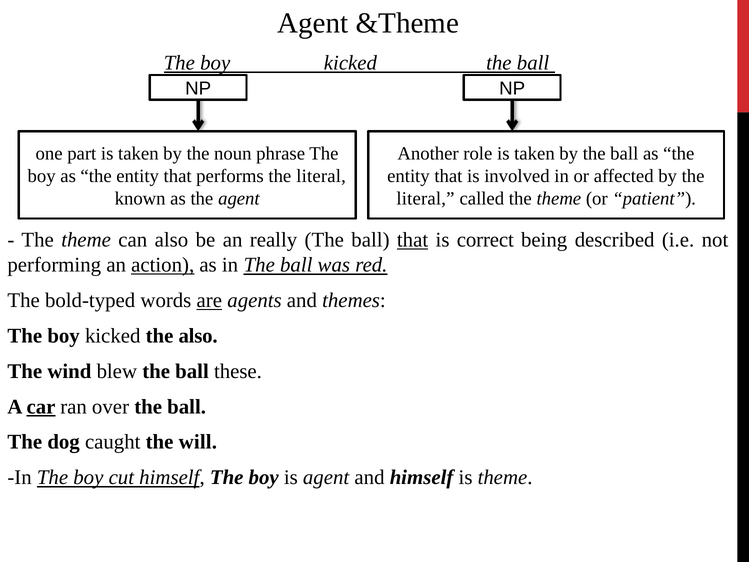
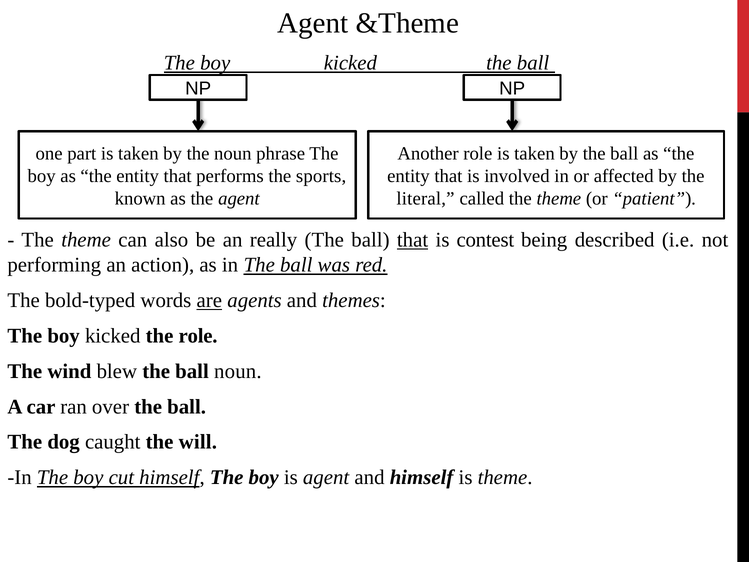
performs the literal: literal -> sports
correct: correct -> contest
action underline: present -> none
the also: also -> role
ball these: these -> noun
car underline: present -> none
